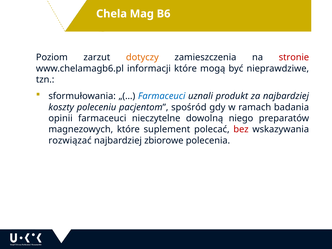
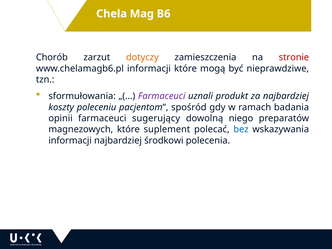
Poziom: Poziom -> Chorób
Farmaceuci at (162, 96) colour: blue -> purple
nieczytelne: nieczytelne -> sugerujący
bez colour: red -> blue
rozwiązać at (70, 140): rozwiązać -> informacji
zbiorowe: zbiorowe -> środkowi
